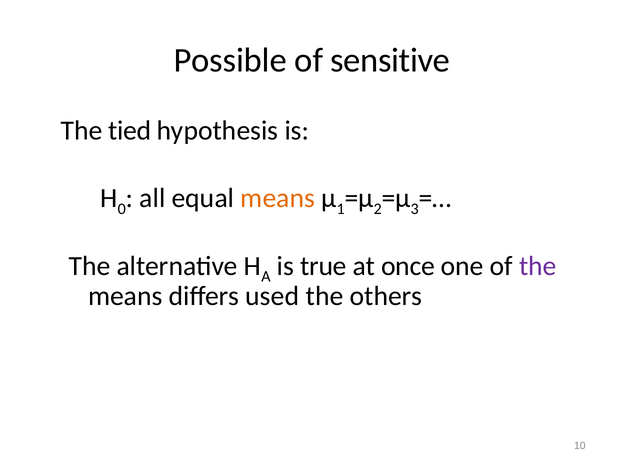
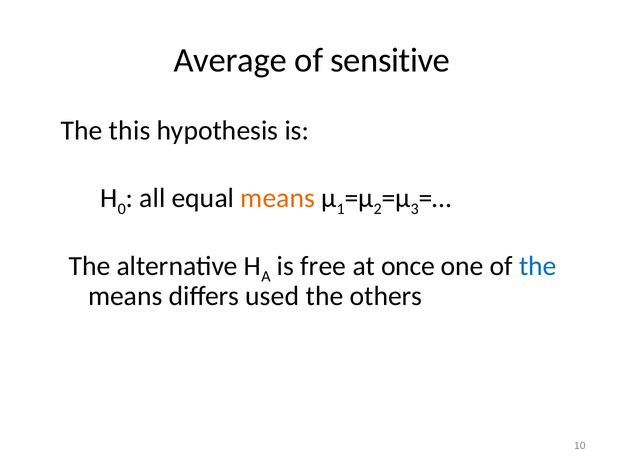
Possible: Possible -> Average
tied: tied -> this
true: true -> free
the at (538, 266) colour: purple -> blue
